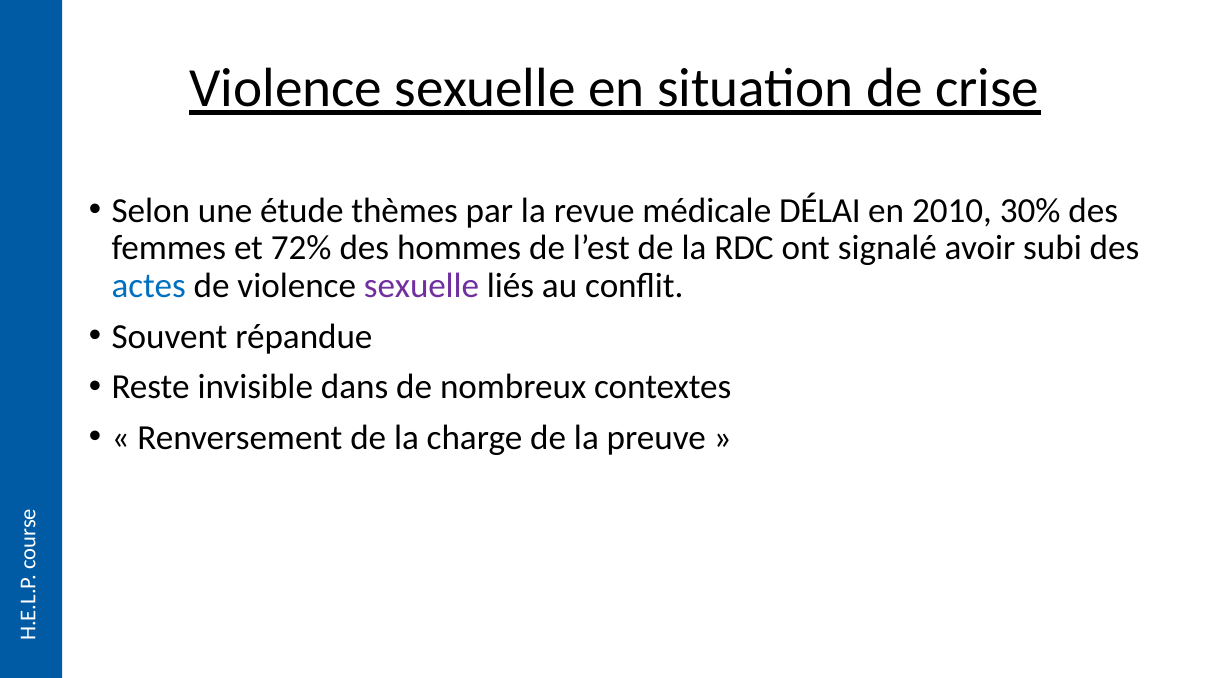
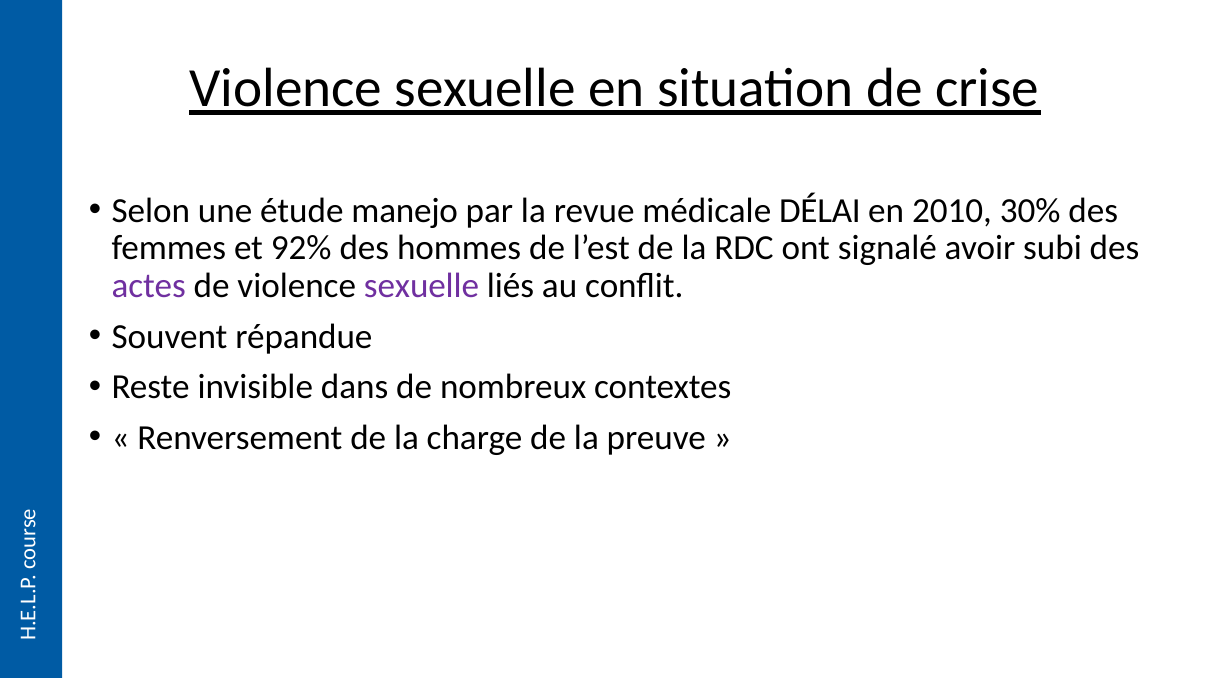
thèmes: thèmes -> manejo
72%: 72% -> 92%
actes colour: blue -> purple
